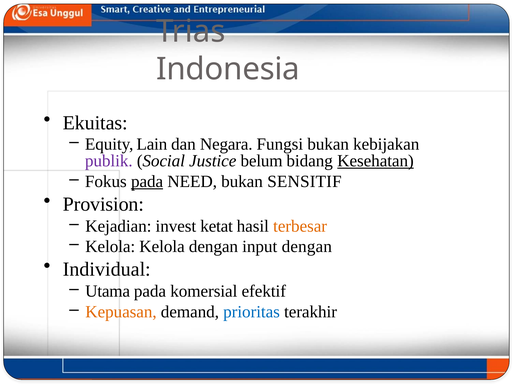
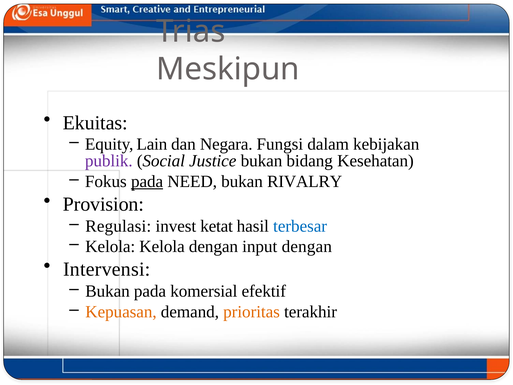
Indonesia: Indonesia -> Meskipun
Fungsi bukan: bukan -> dalam
Justice belum: belum -> bukan
Kesehatan underline: present -> none
SENSITIF: SENSITIF -> RIVALRY
Kejadian: Kejadian -> Regulasi
terbesar colour: orange -> blue
Individual: Individual -> Intervensi
Utama at (108, 291): Utama -> Bukan
prioritas colour: blue -> orange
